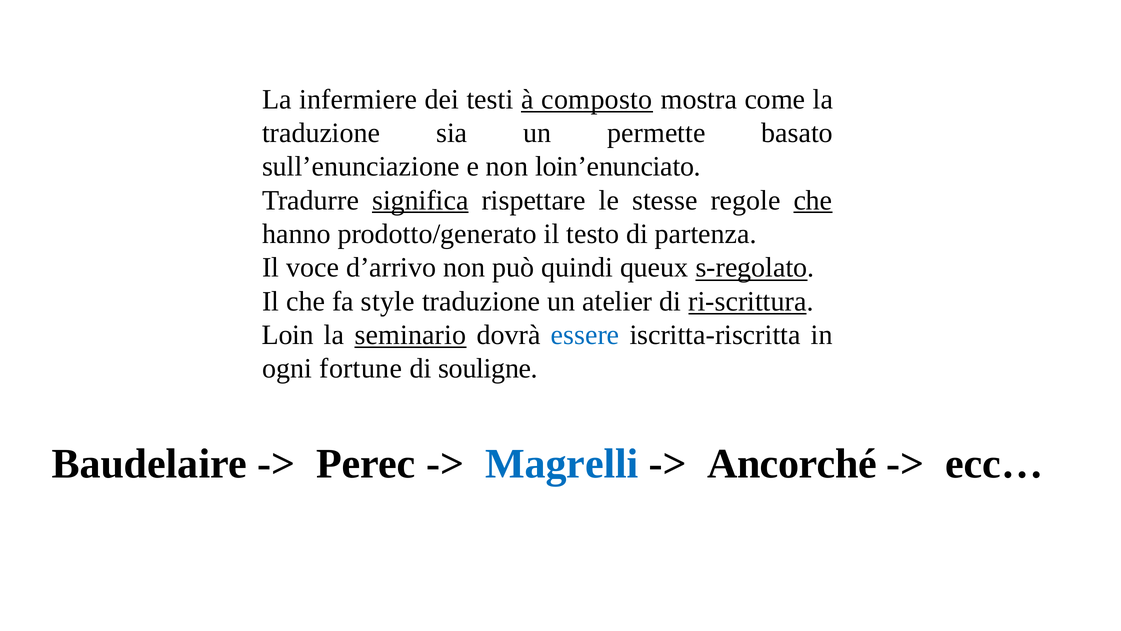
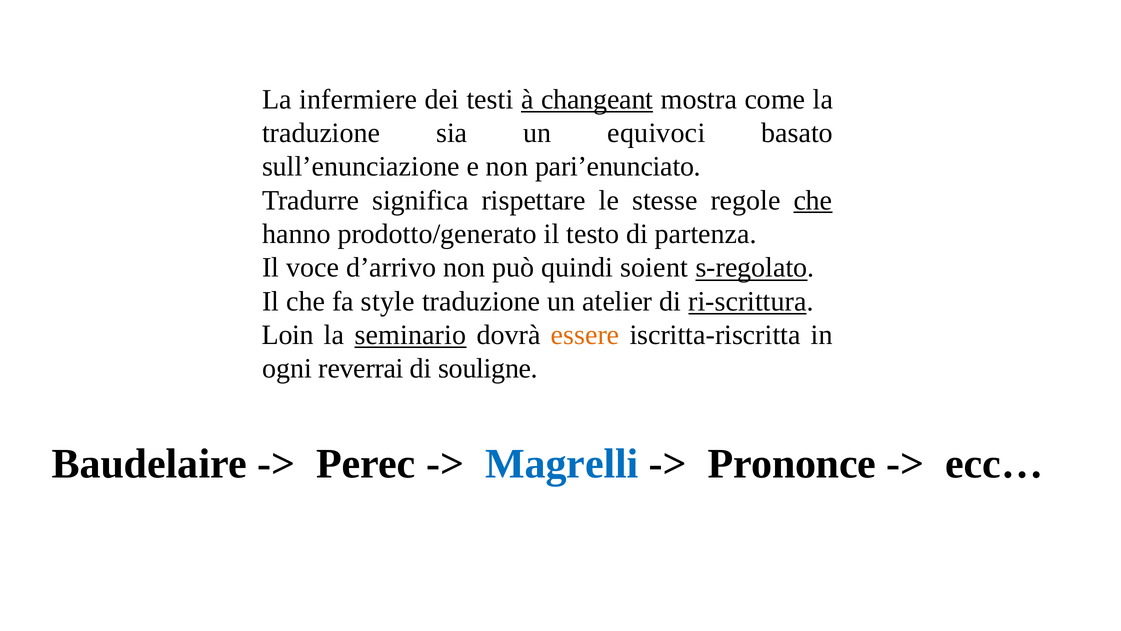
composto: composto -> changeant
permette: permette -> equivoci
loin’enunciato: loin’enunciato -> pari’enunciato
significa underline: present -> none
queux: queux -> soient
essere colour: blue -> orange
fortune: fortune -> reverrai
Ancorché: Ancorché -> Prononce
